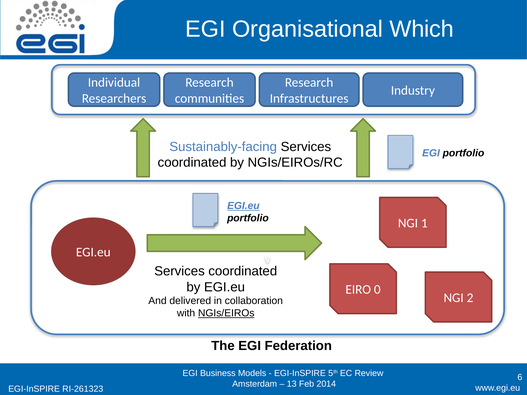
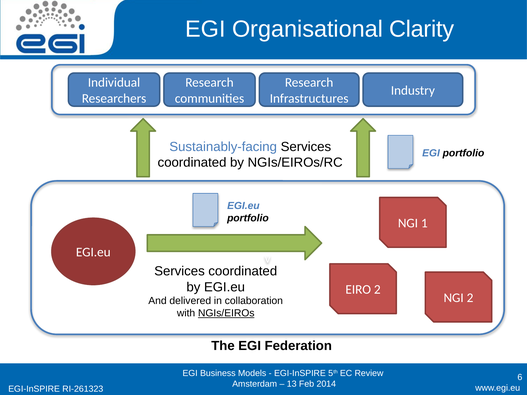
Which: Which -> Clarity
EGI.eu at (243, 206) underline: present -> none
EIRO 0: 0 -> 2
